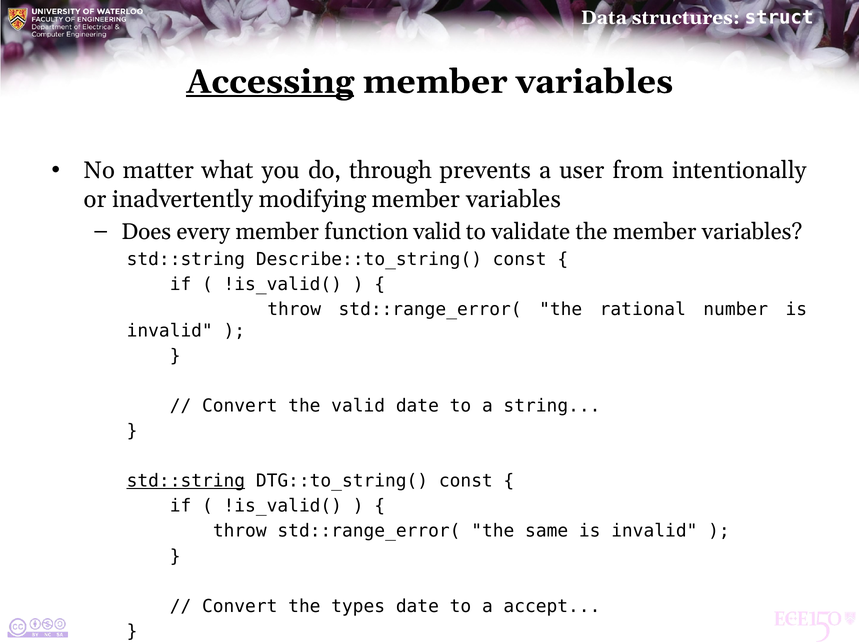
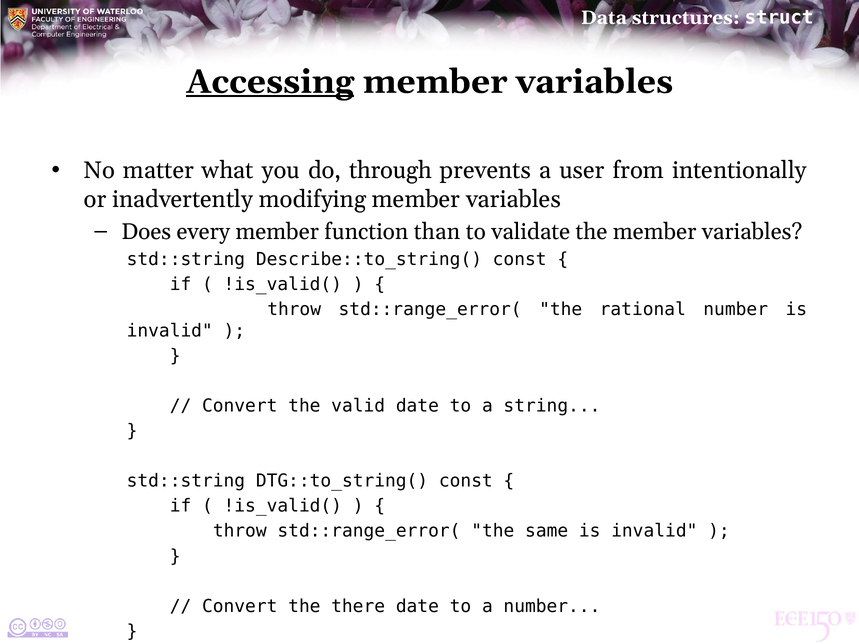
function valid: valid -> than
std::string at (186, 481) underline: present -> none
types: types -> there
a accept: accept -> number
